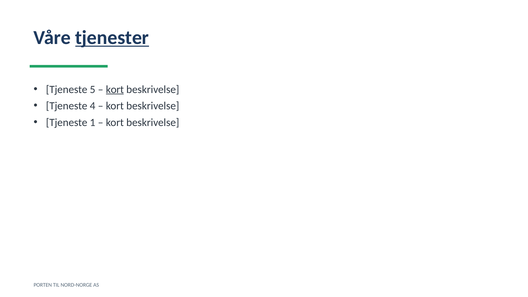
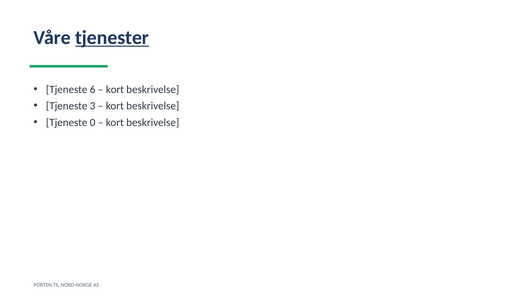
5: 5 -> 6
kort at (115, 89) underline: present -> none
4: 4 -> 3
1: 1 -> 0
